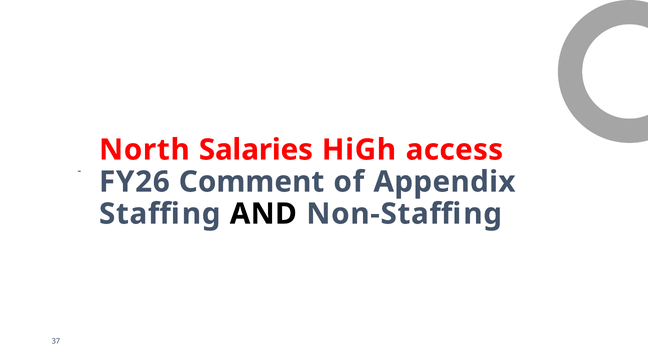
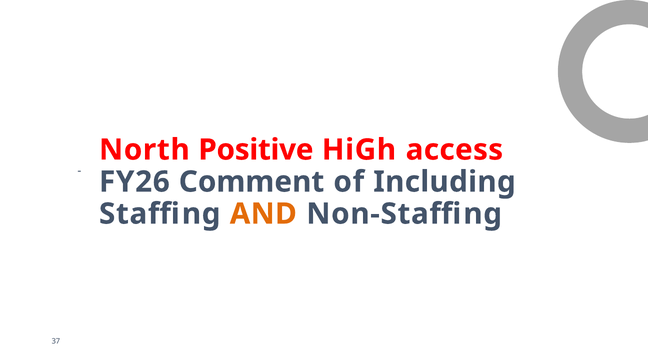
Salaries: Salaries -> Positive
Appendix: Appendix -> Including
AND colour: black -> orange
